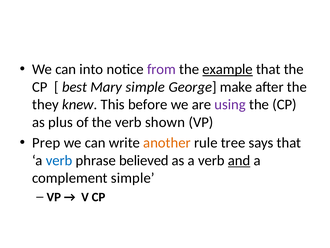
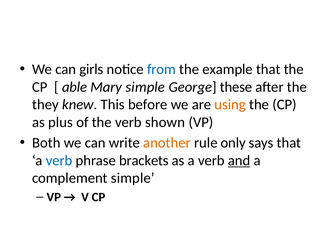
into: into -> girls
from colour: purple -> blue
example underline: present -> none
best: best -> able
make: make -> these
using colour: purple -> orange
Prep: Prep -> Both
tree: tree -> only
believed: believed -> brackets
